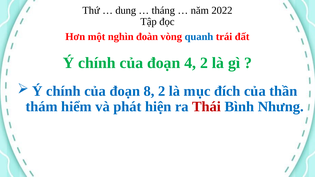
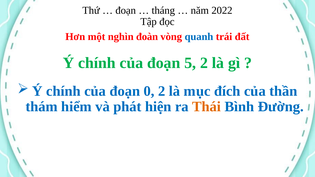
dung at (126, 10): dung -> đoạn
4: 4 -> 5
8: 8 -> 0
Thái colour: red -> orange
Nhưng: Nhưng -> Đường
